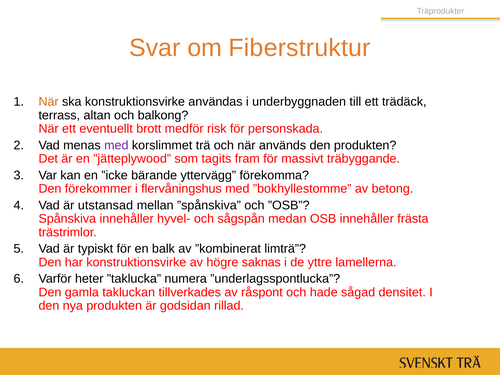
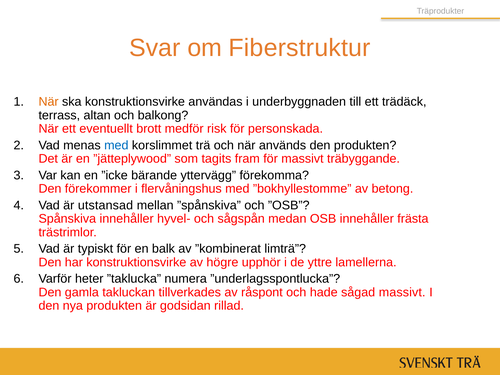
med at (116, 145) colour: purple -> blue
saknas: saknas -> upphör
sågad densitet: densitet -> massivt
